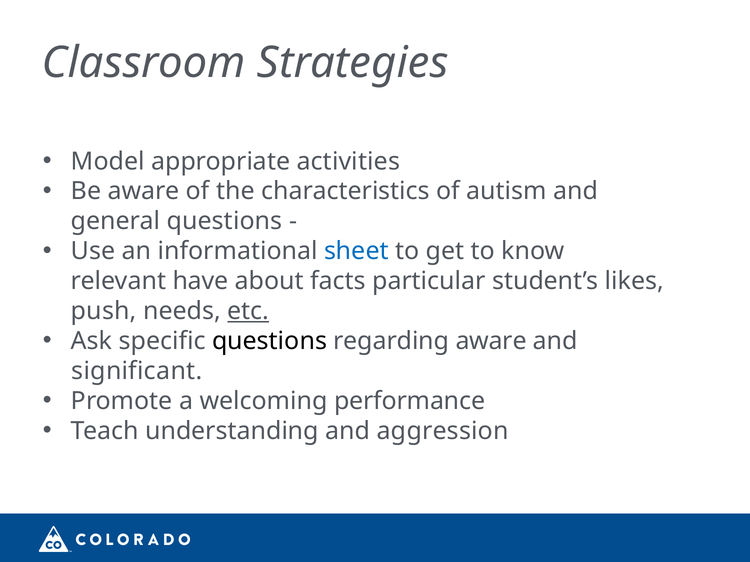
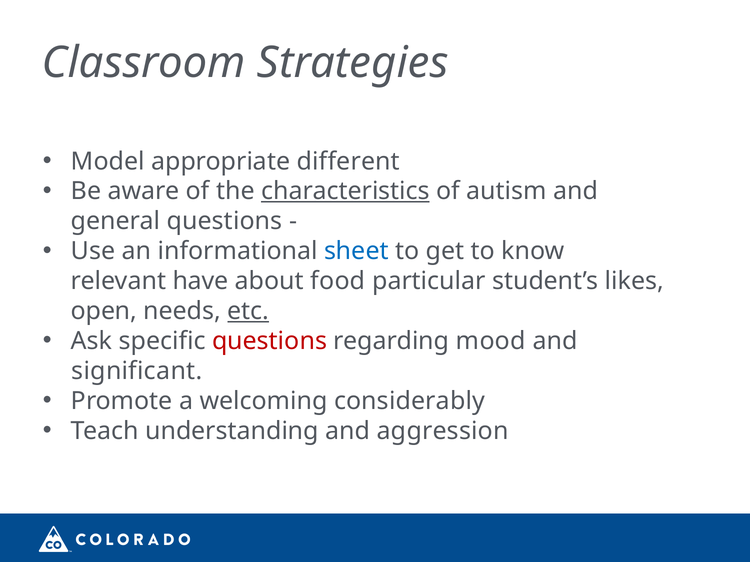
activities: activities -> different
characteristics underline: none -> present
facts: facts -> food
push: push -> open
questions at (270, 341) colour: black -> red
regarding aware: aware -> mood
performance: performance -> considerably
